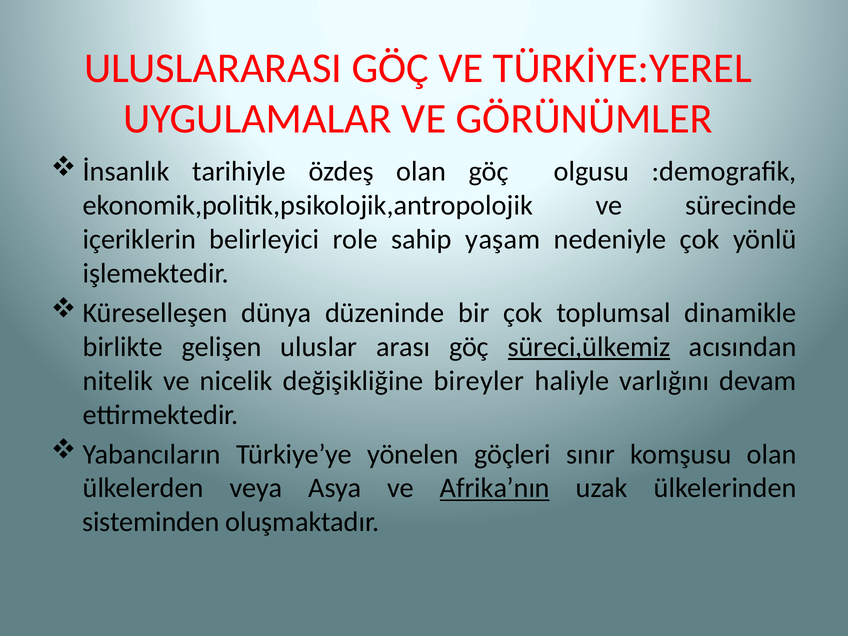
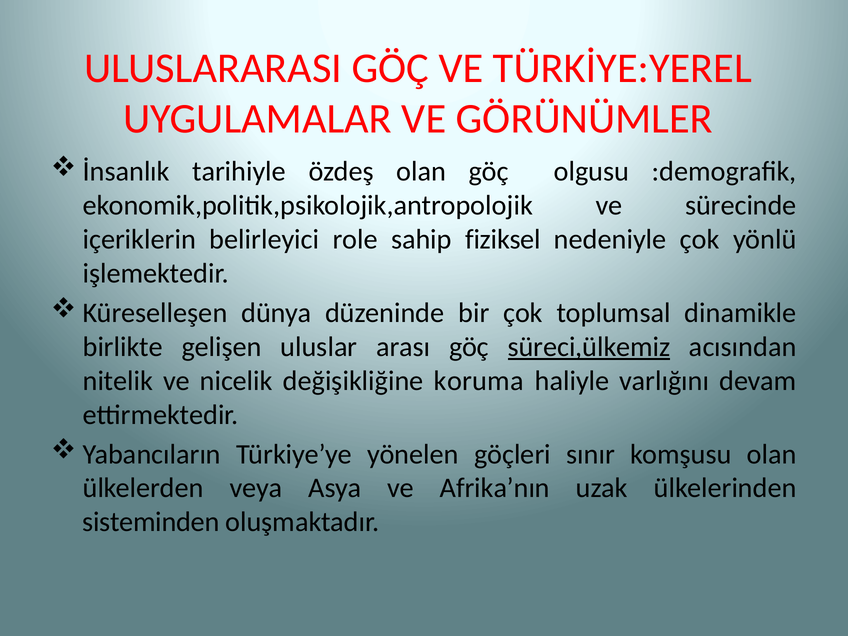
yaşam: yaşam -> fiziksel
bireyler: bireyler -> koruma
Afrika’nın underline: present -> none
